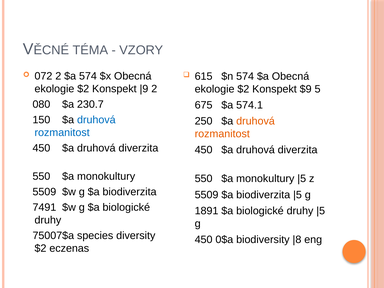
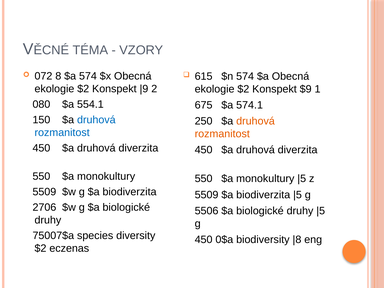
072 2: 2 -> 8
5: 5 -> 1
230.7: 230.7 -> 554.1
7491: 7491 -> 2706
1891: 1891 -> 5506
